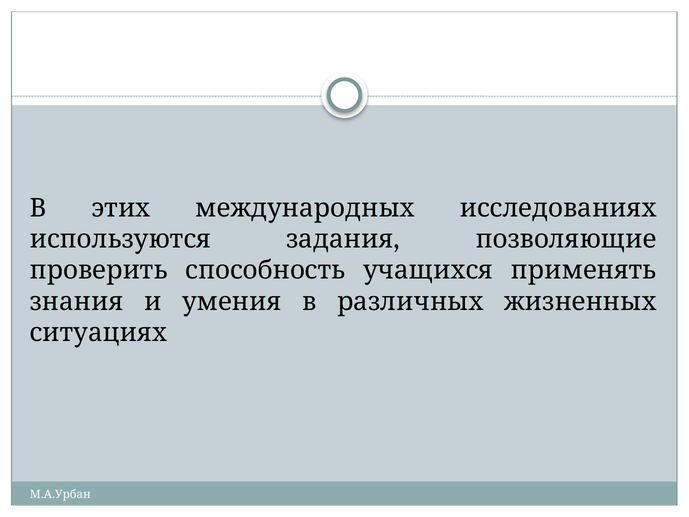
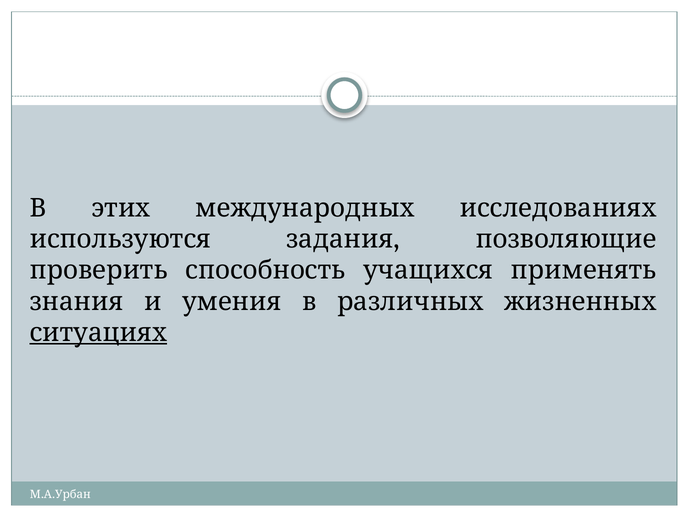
ситуациях underline: none -> present
